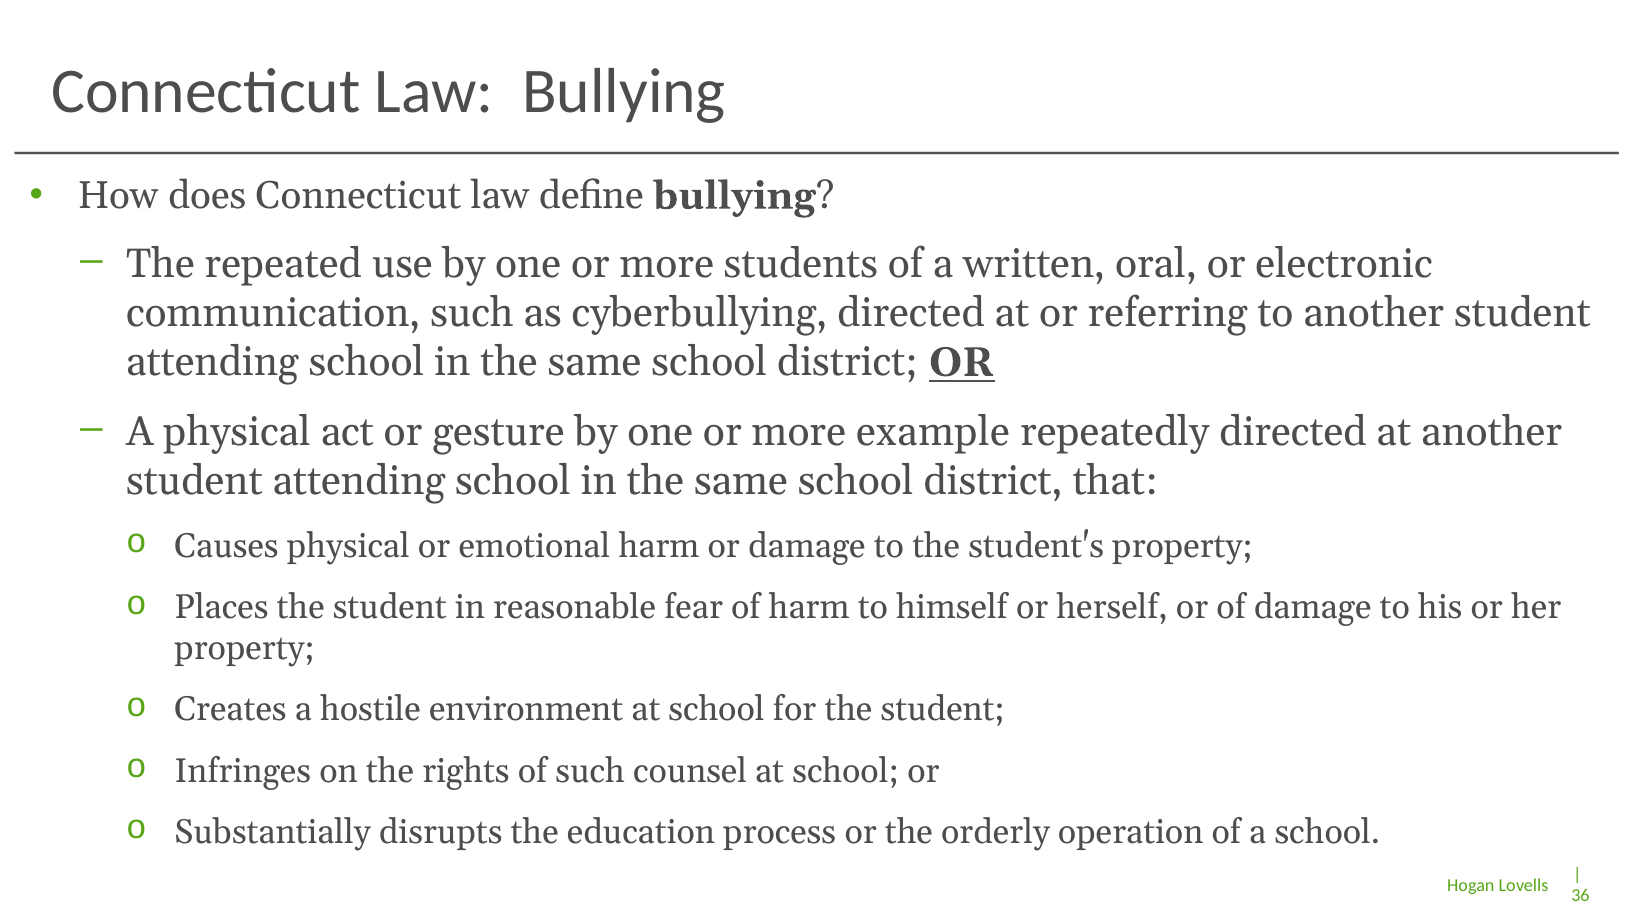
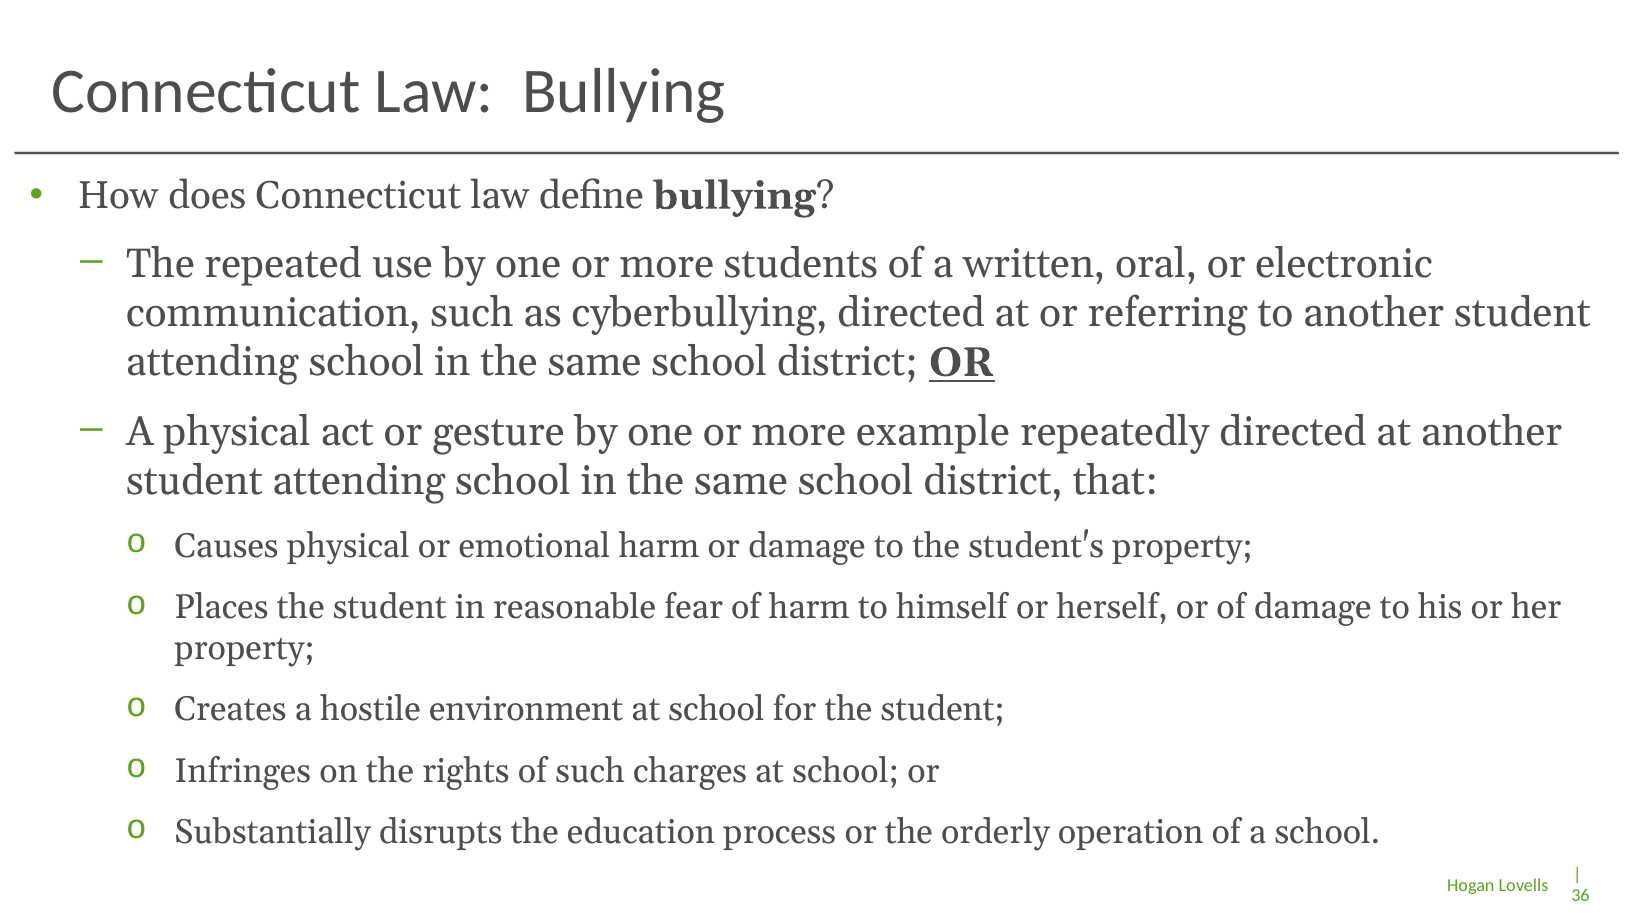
counsel: counsel -> charges
